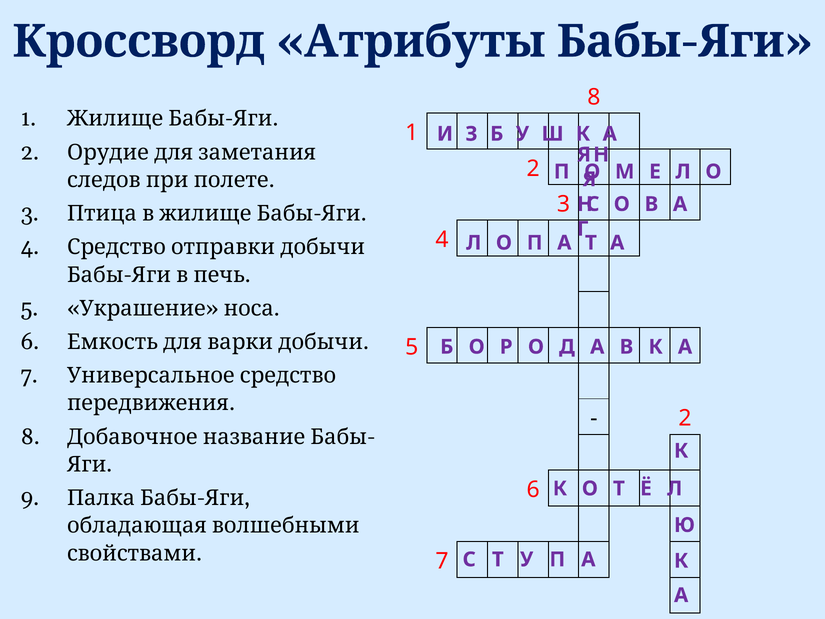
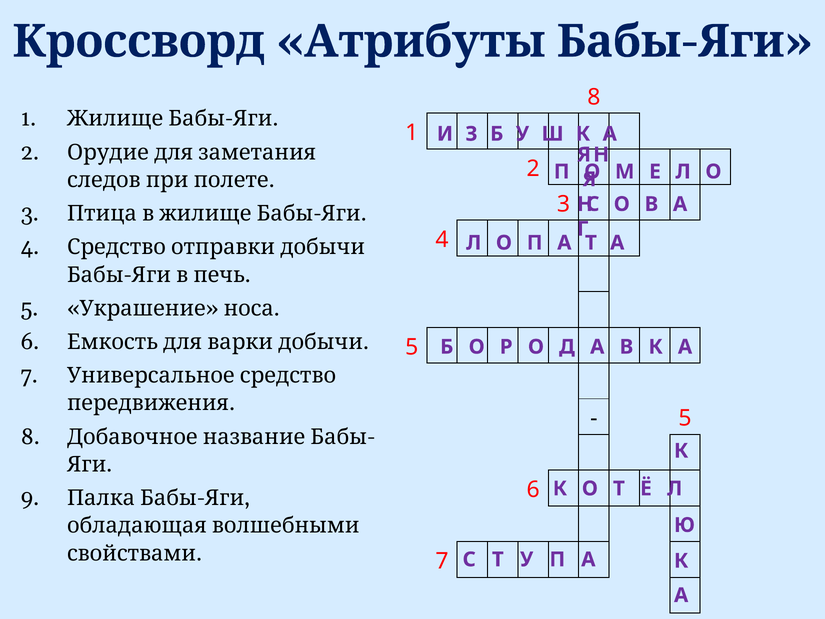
2 at (685, 418): 2 -> 5
